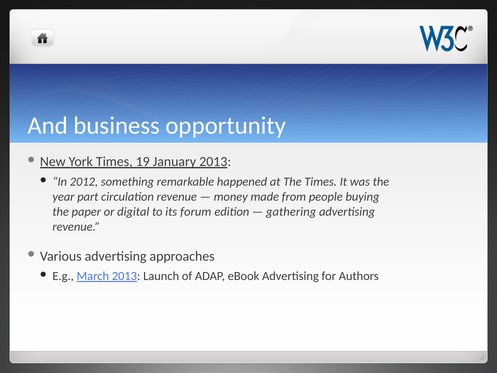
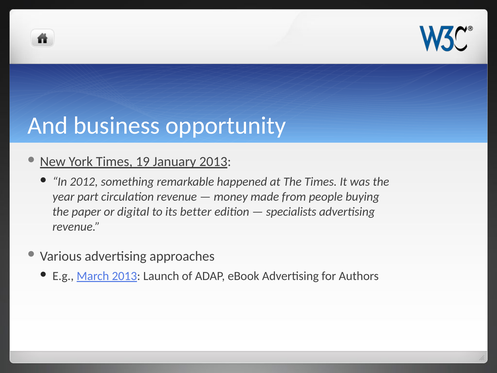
forum: forum -> better
gathering: gathering -> specialists
